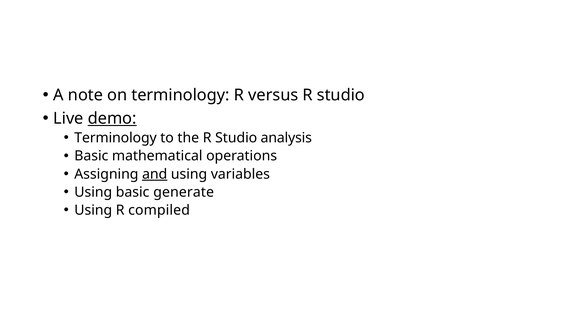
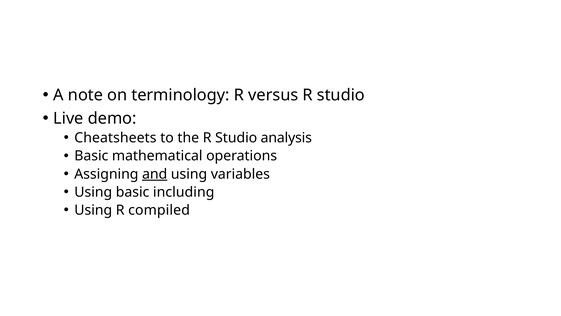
demo underline: present -> none
Terminology at (116, 138): Terminology -> Cheatsheets
generate: generate -> including
